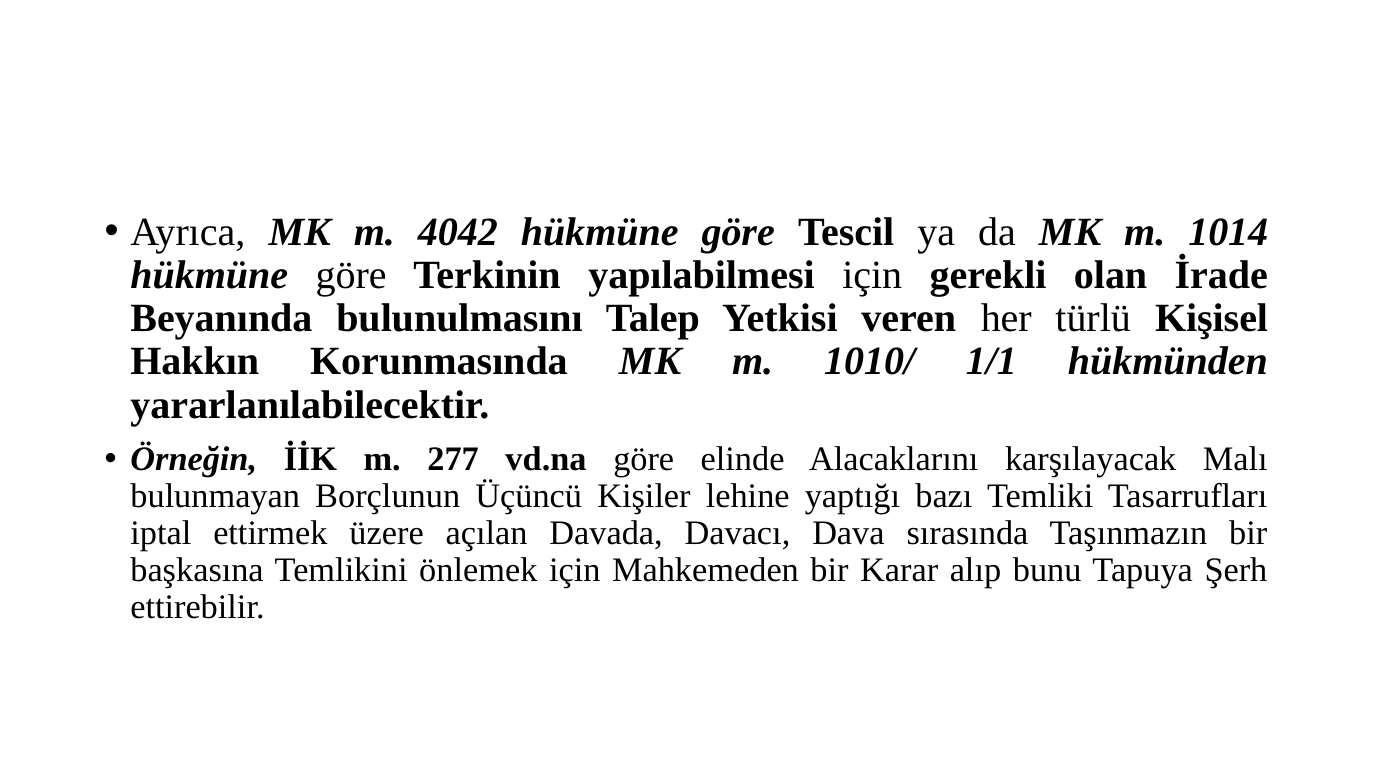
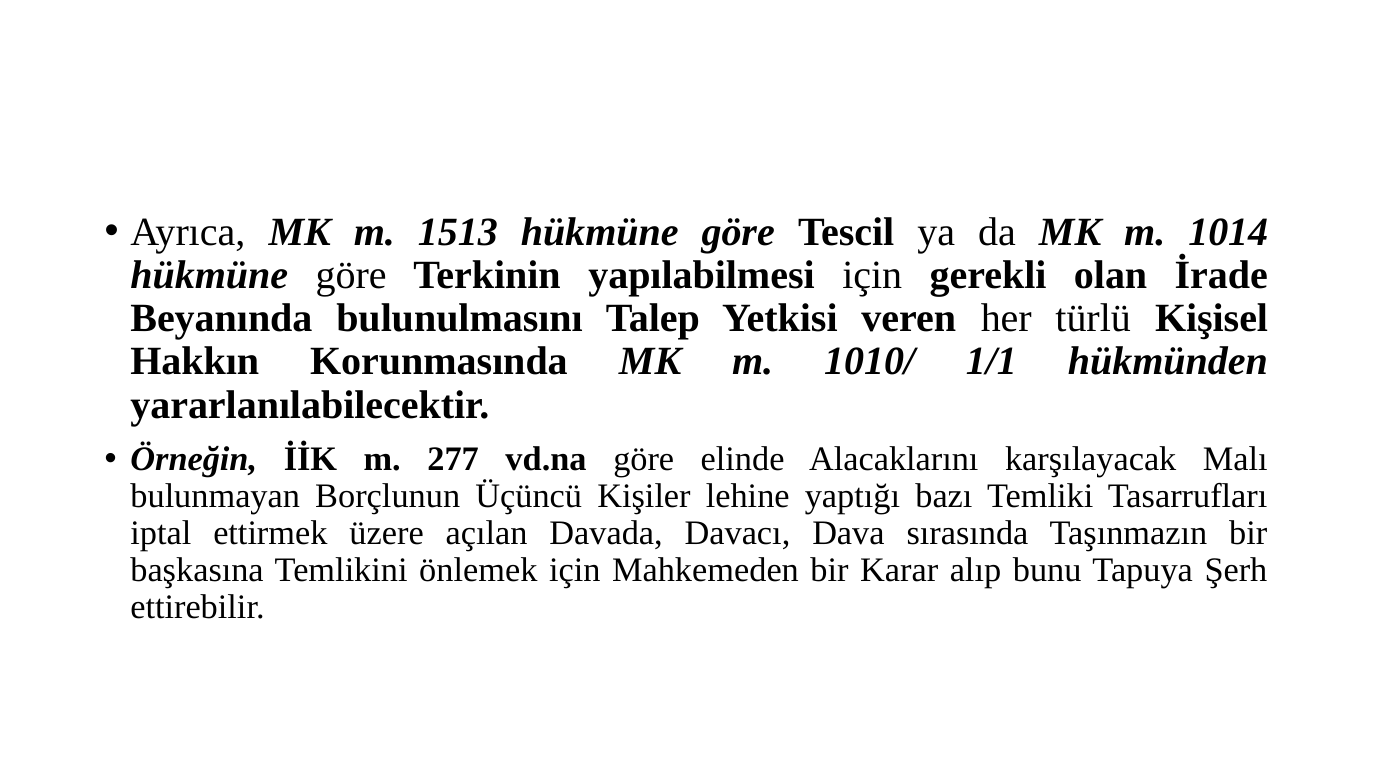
4042: 4042 -> 1513
